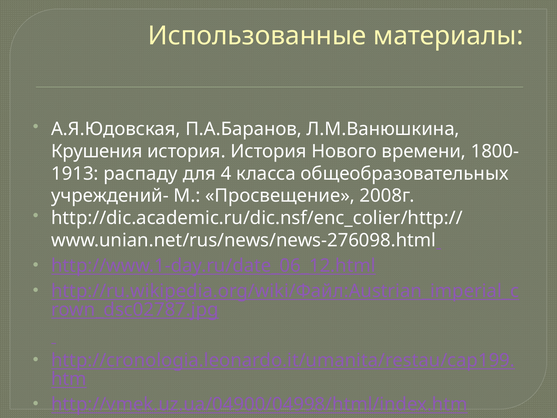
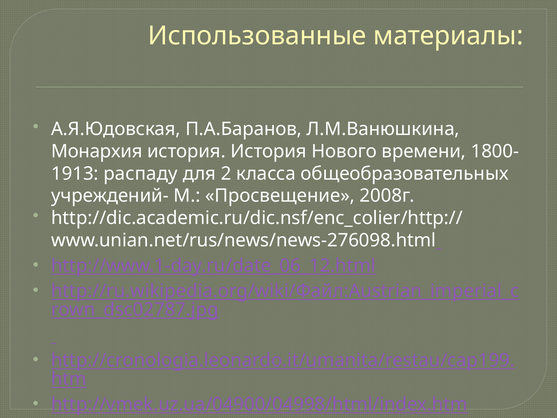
Крушения: Крушения -> Монархия
4: 4 -> 2
